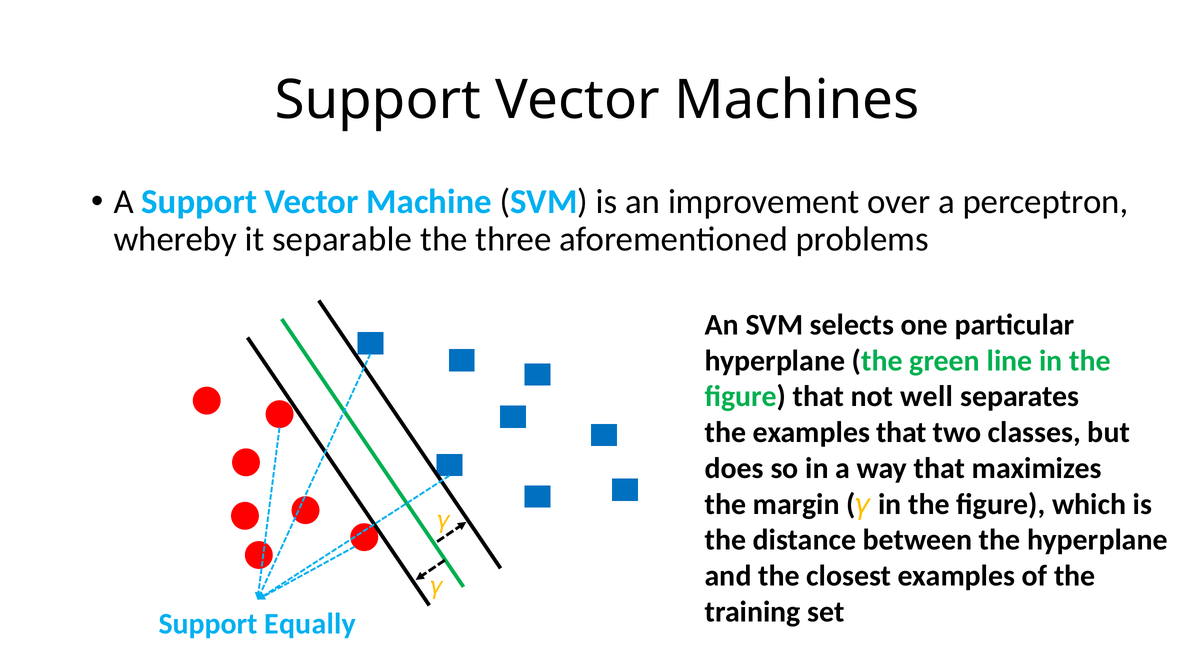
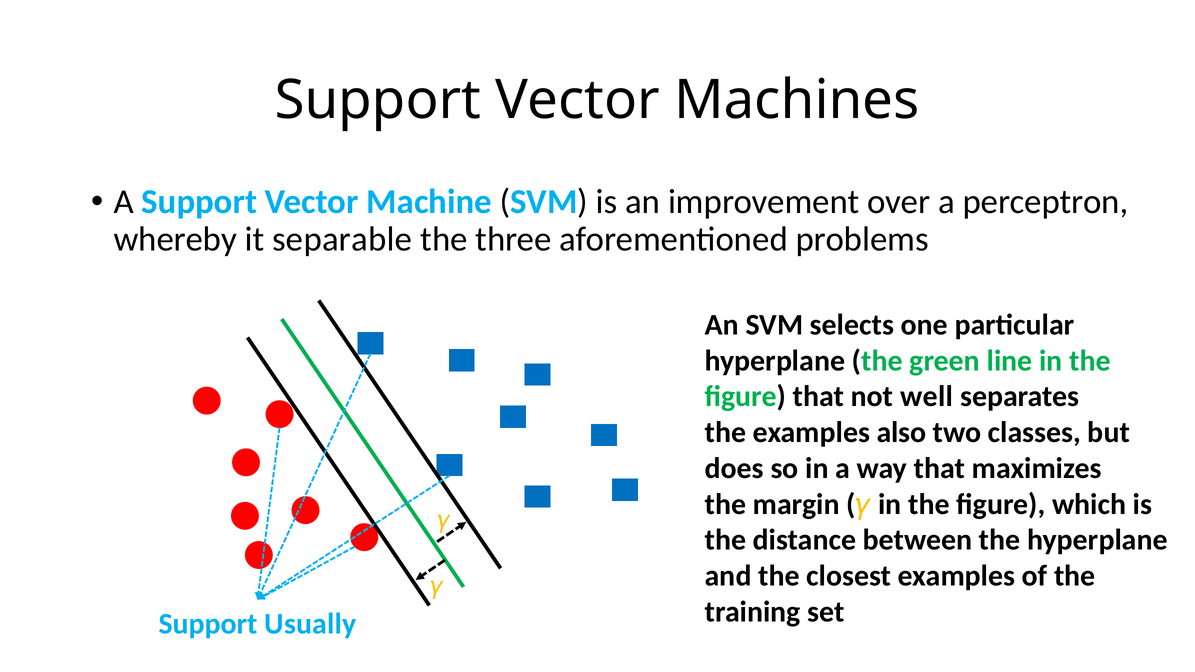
examples that: that -> also
Equally: Equally -> Usually
